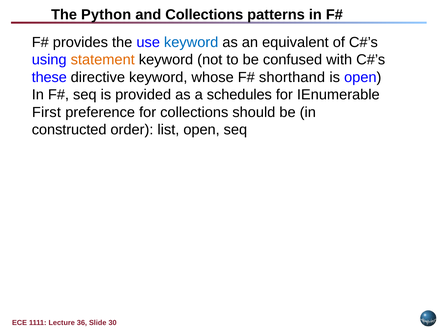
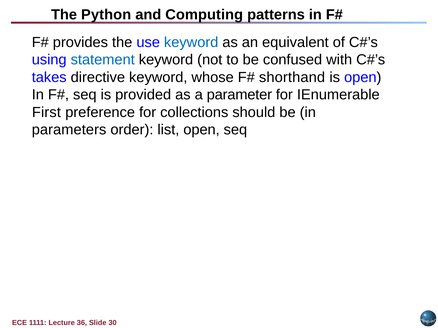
and Collections: Collections -> Computing
statement colour: orange -> blue
these: these -> takes
schedules: schedules -> parameter
constructed: constructed -> parameters
